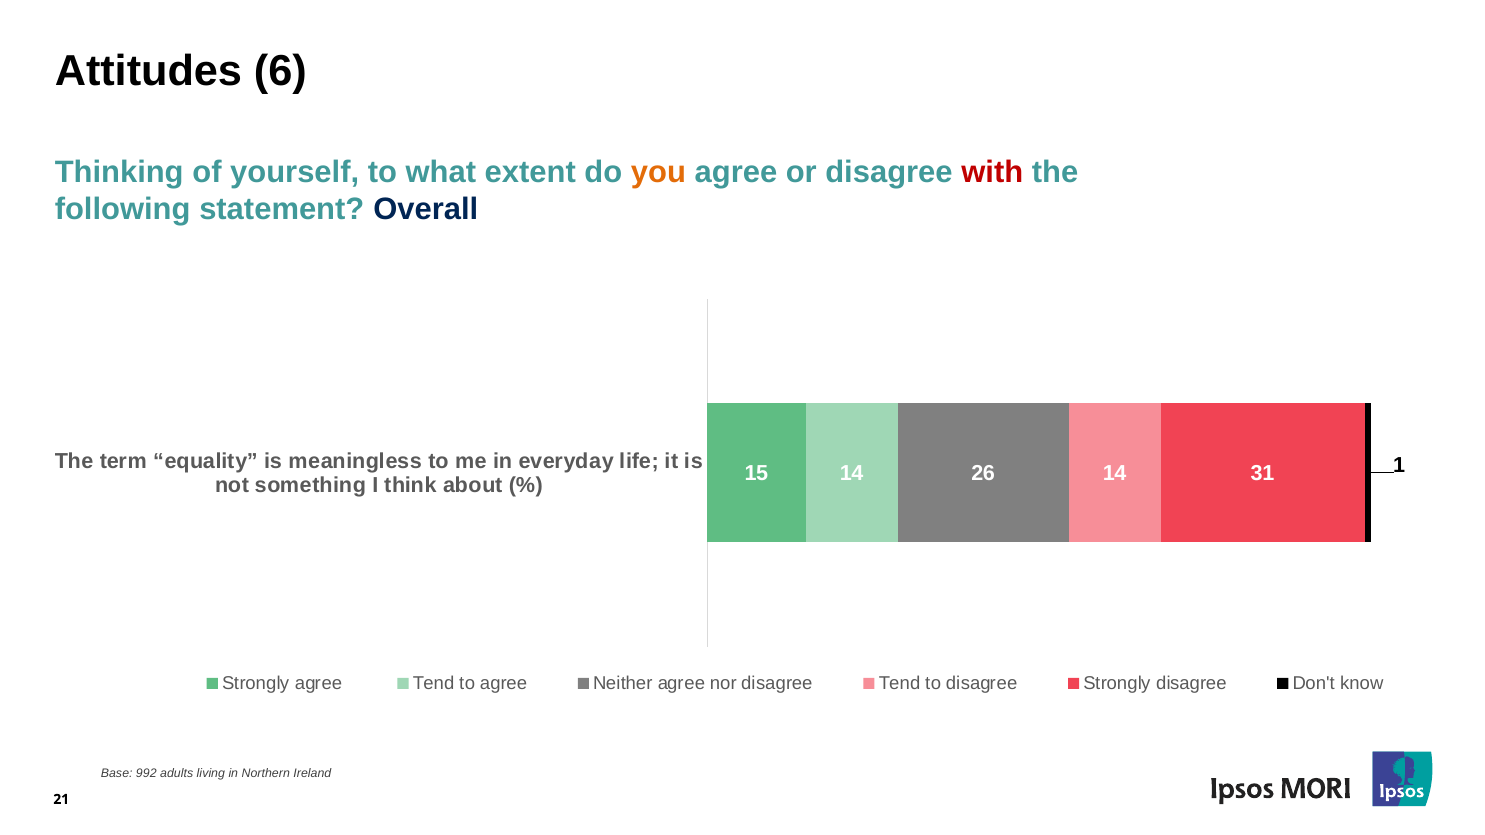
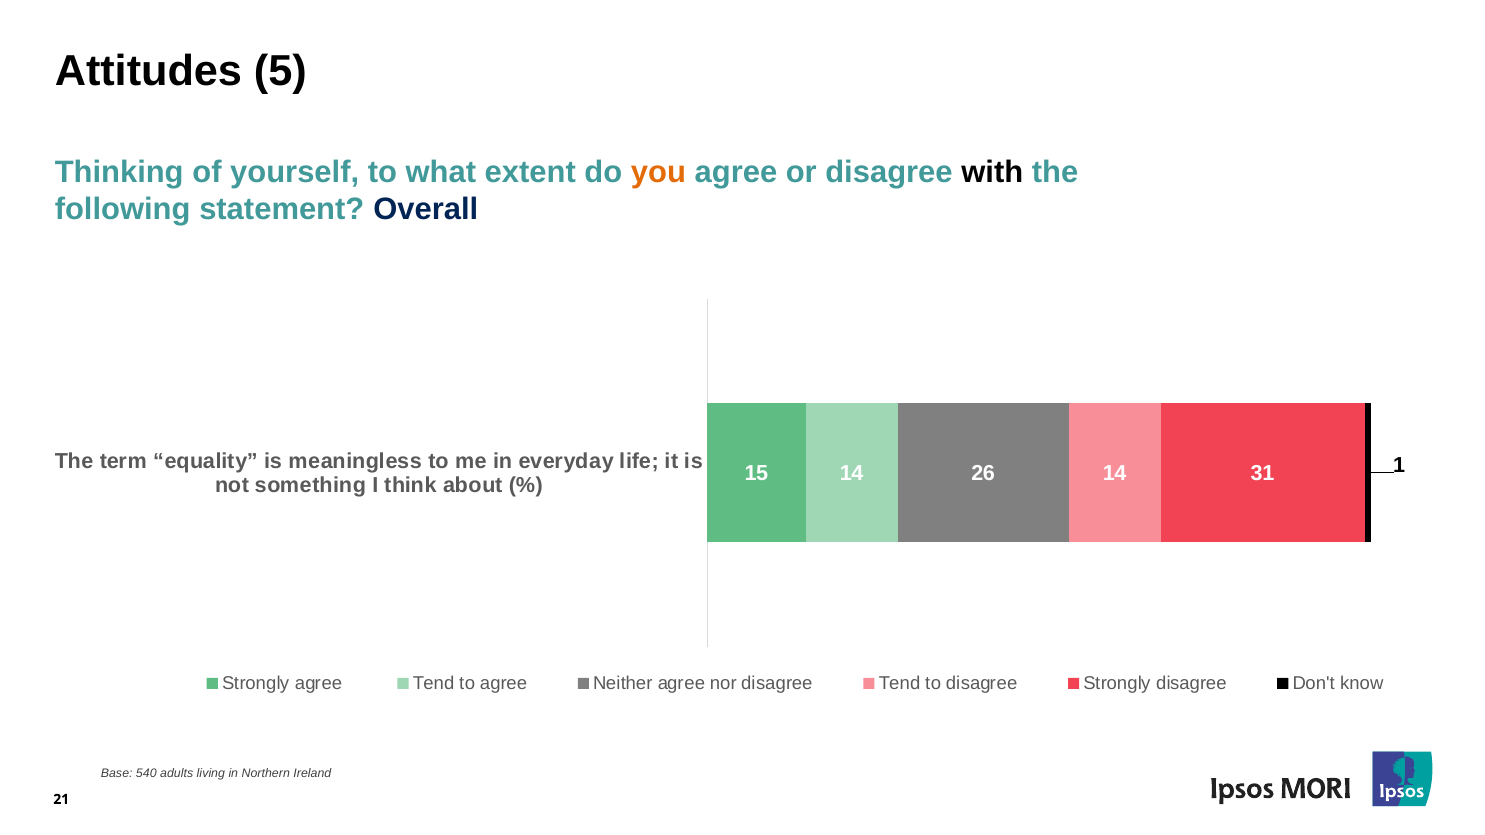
6: 6 -> 5
with colour: red -> black
992: 992 -> 540
